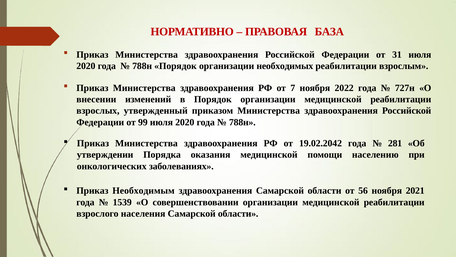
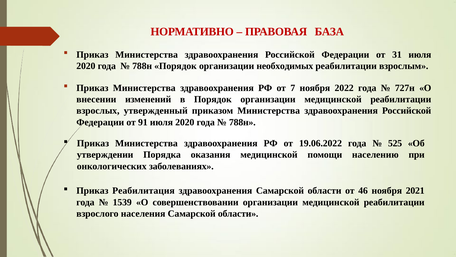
99: 99 -> 91
19.02.2042: 19.02.2042 -> 19.06.2022
281: 281 -> 525
Необходимым: Необходимым -> Реабилитация
56: 56 -> 46
